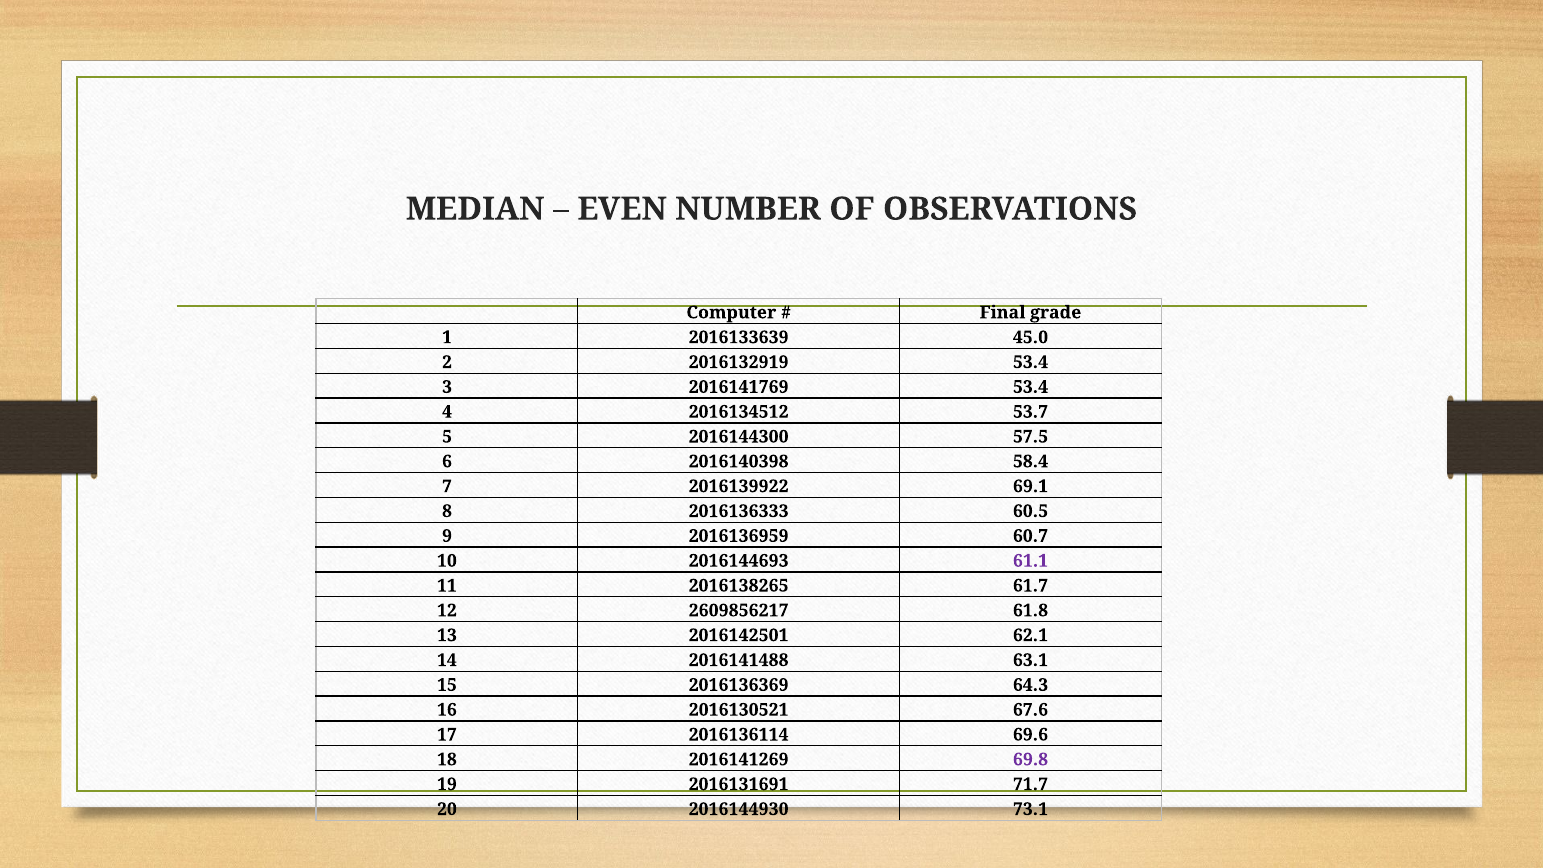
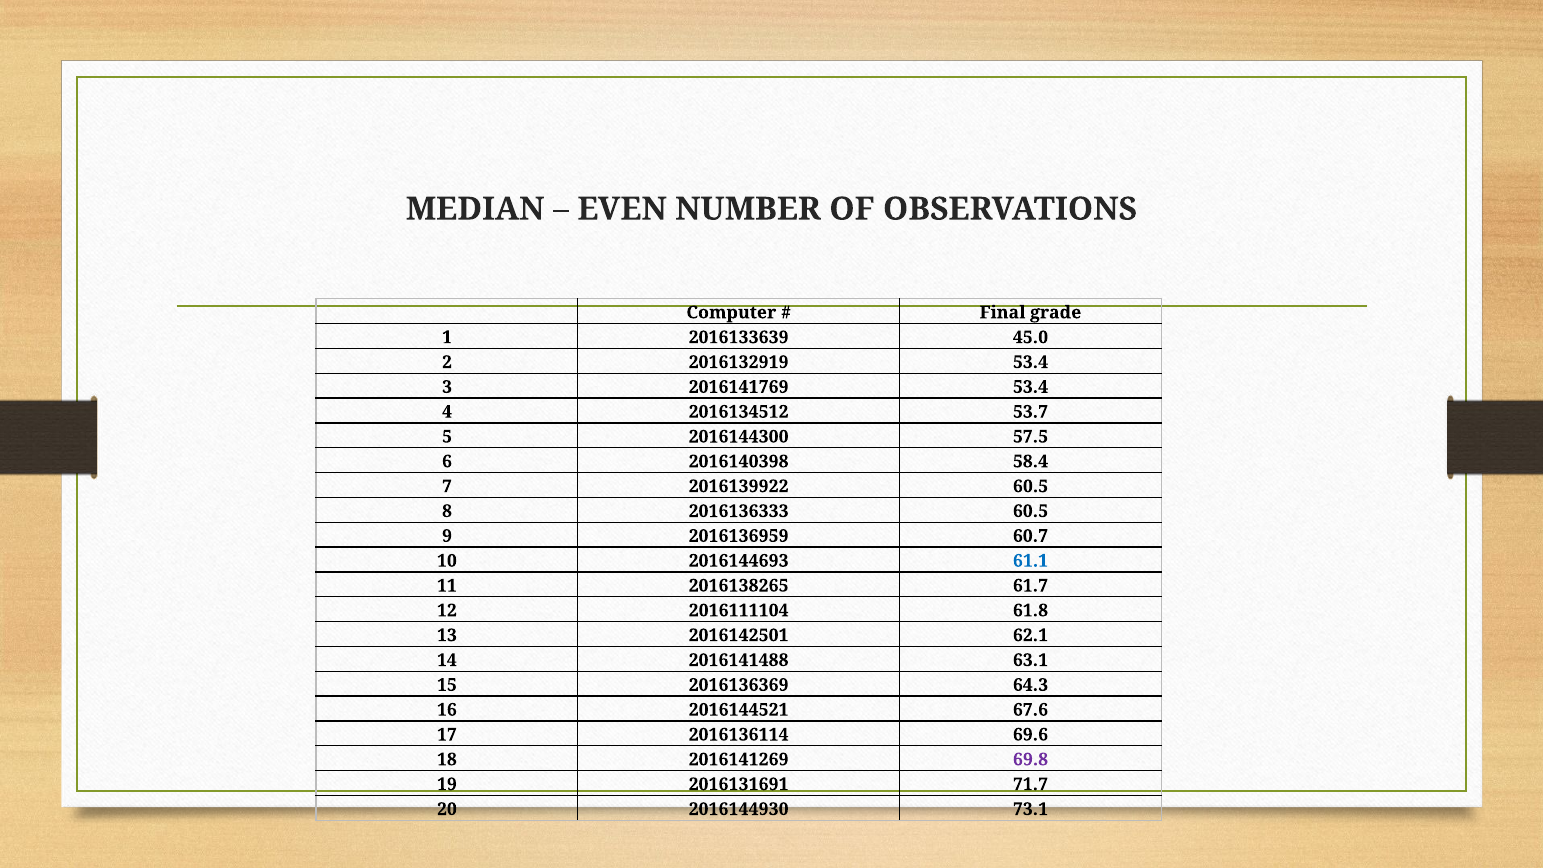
2016139922 69.1: 69.1 -> 60.5
61.1 colour: purple -> blue
2609856217: 2609856217 -> 2016111104
2016130521: 2016130521 -> 2016144521
